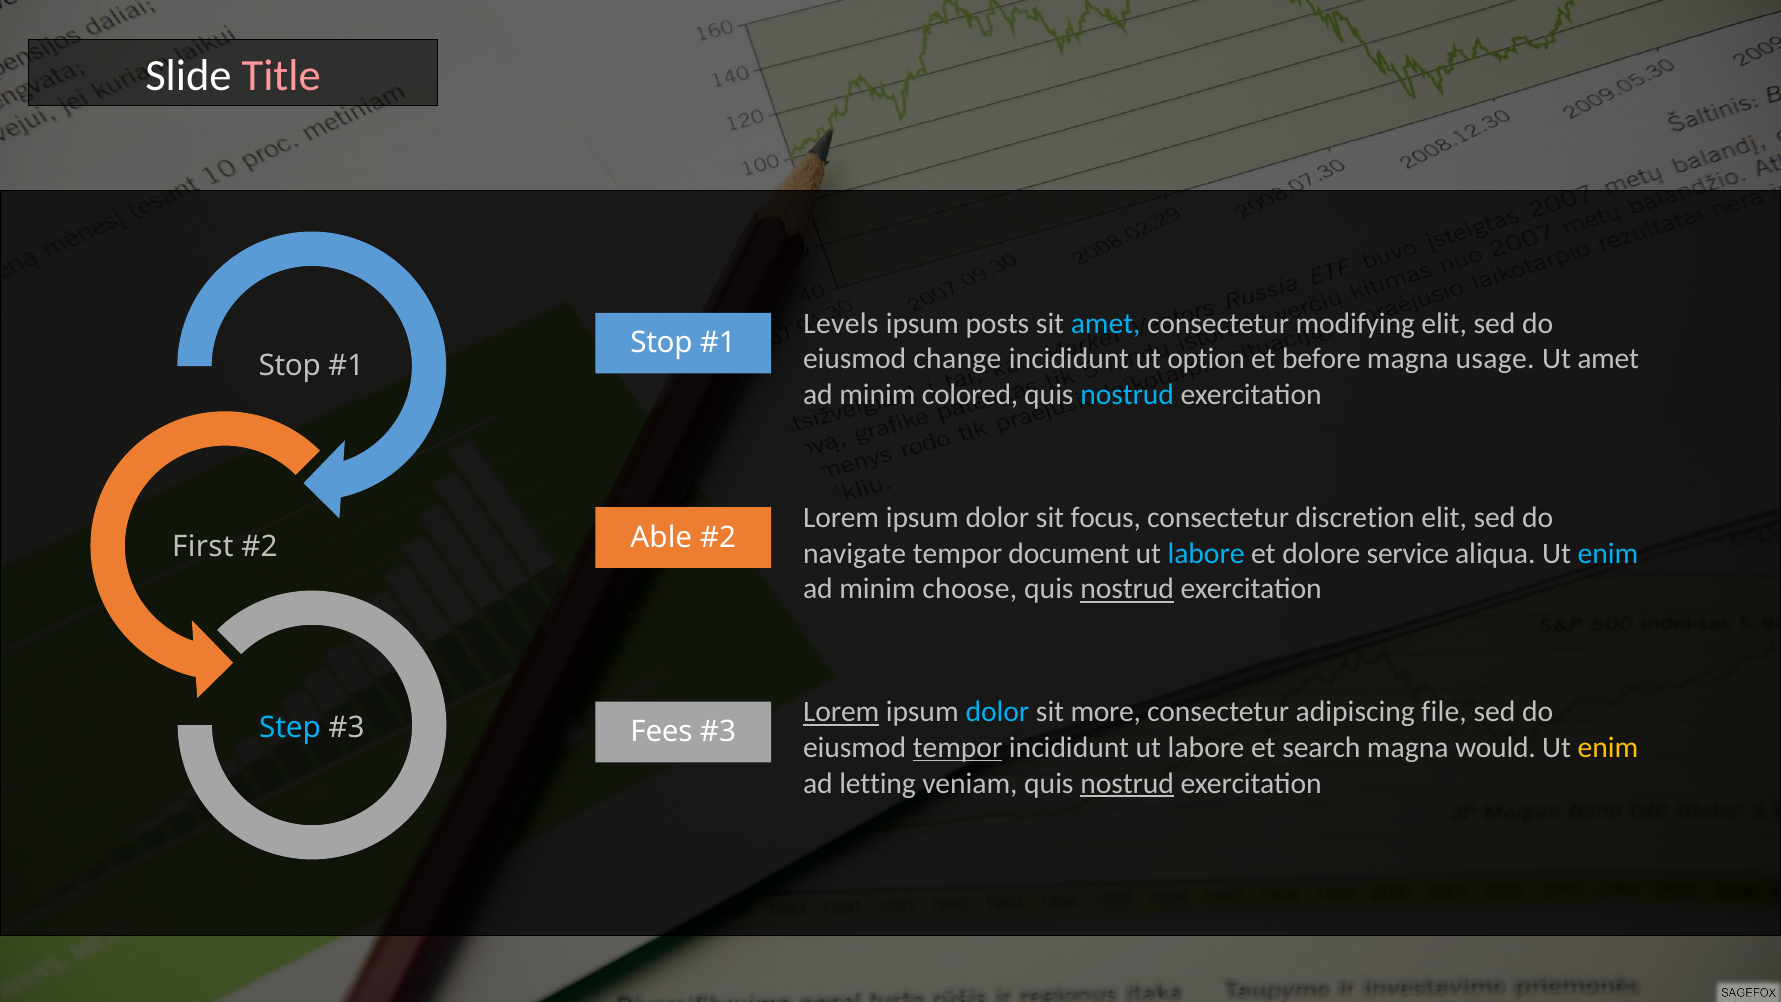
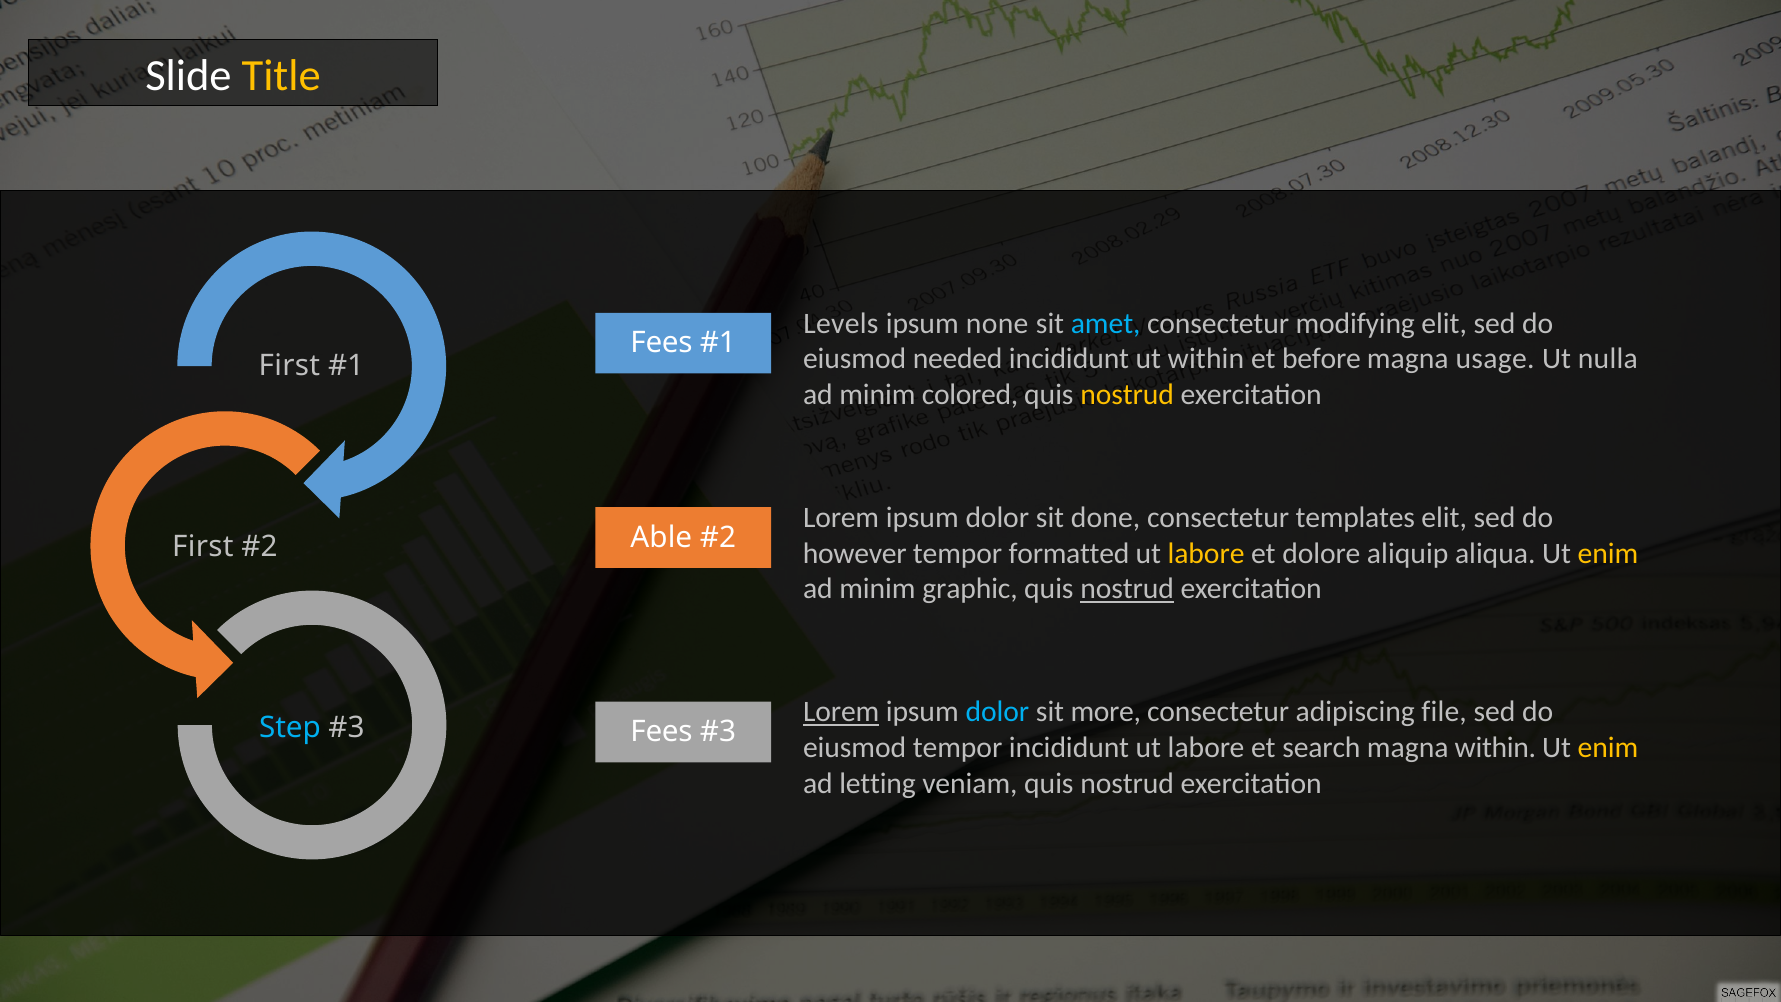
Title colour: pink -> yellow
posts: posts -> none
Stop at (661, 343): Stop -> Fees
change: change -> needed
ut option: option -> within
Ut amet: amet -> nulla
Stop at (290, 366): Stop -> First
nostrud at (1127, 394) colour: light blue -> yellow
focus: focus -> done
discretion: discretion -> templates
navigate: navigate -> however
document: document -> formatted
labore at (1206, 553) colour: light blue -> yellow
service: service -> aliquip
enim at (1608, 553) colour: light blue -> yellow
choose: choose -> graphic
tempor at (958, 748) underline: present -> none
magna would: would -> within
nostrud at (1127, 783) underline: present -> none
